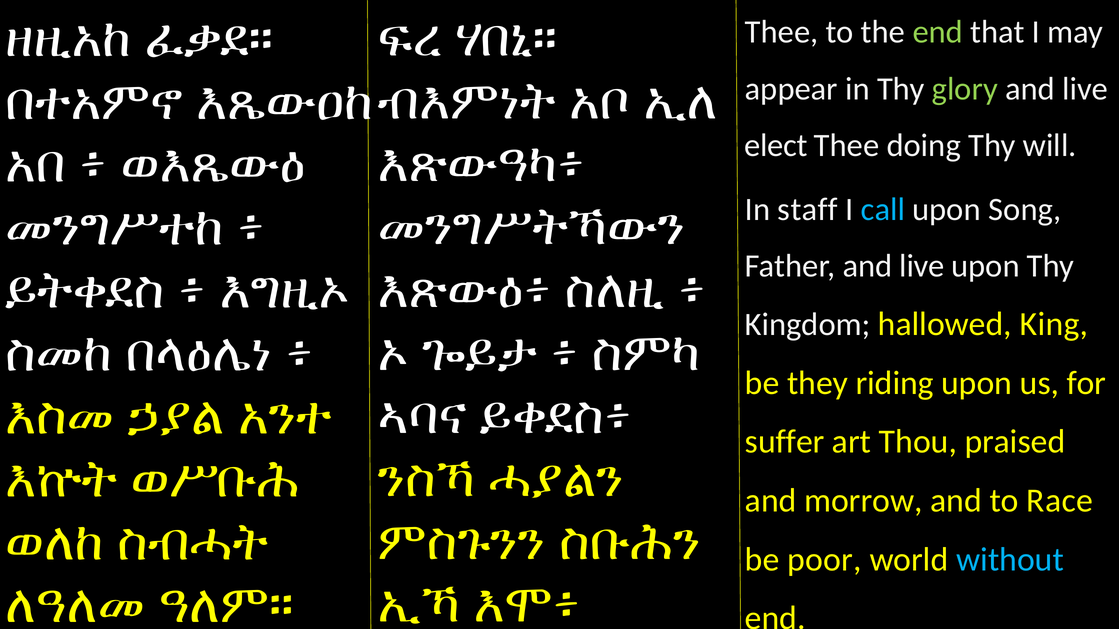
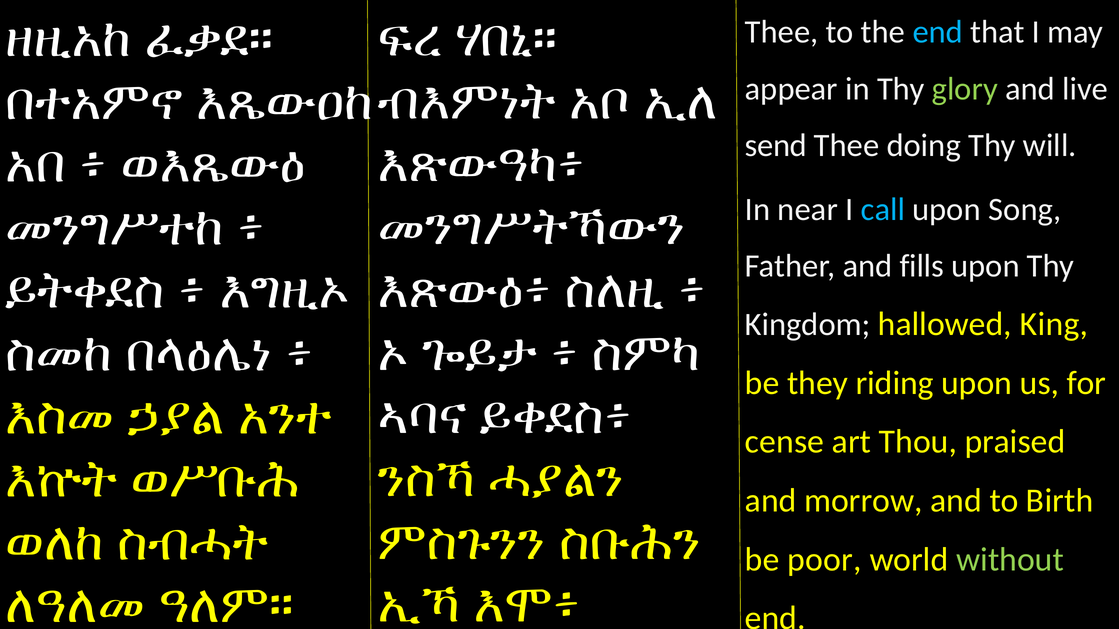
end at (938, 32) colour: light green -> light blue
elect: elect -> send
staff: staff -> near
Father and live: live -> fills
suffer: suffer -> cense
Race: Race -> Birth
without colour: light blue -> light green
